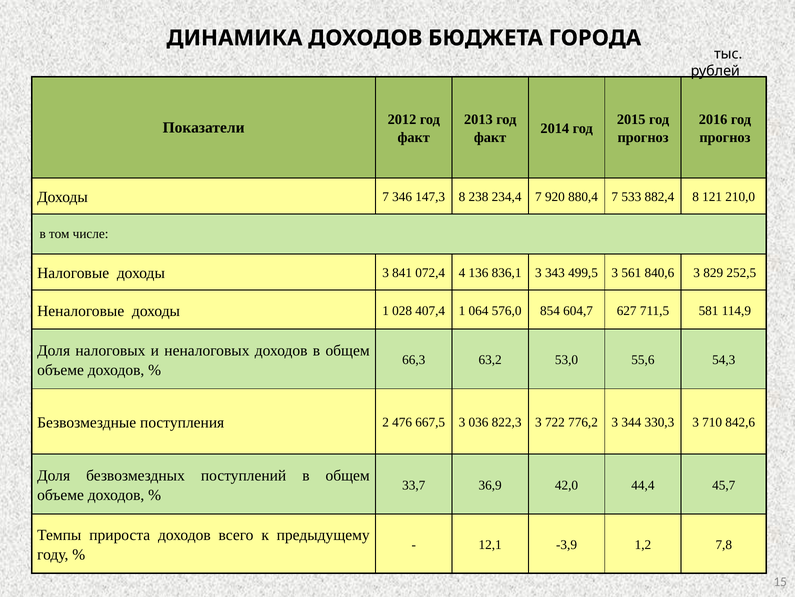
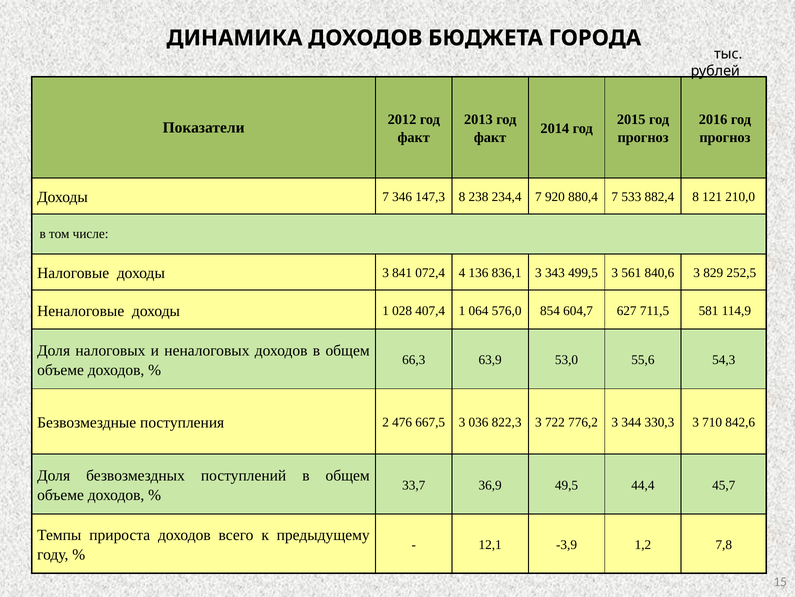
63,2: 63,2 -> 63,9
42,0: 42,0 -> 49,5
